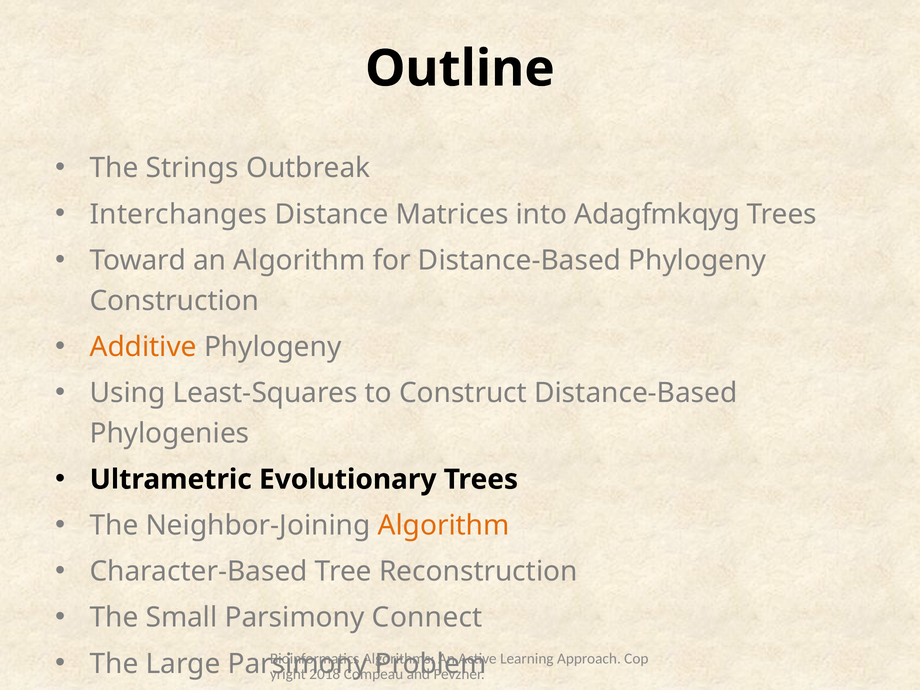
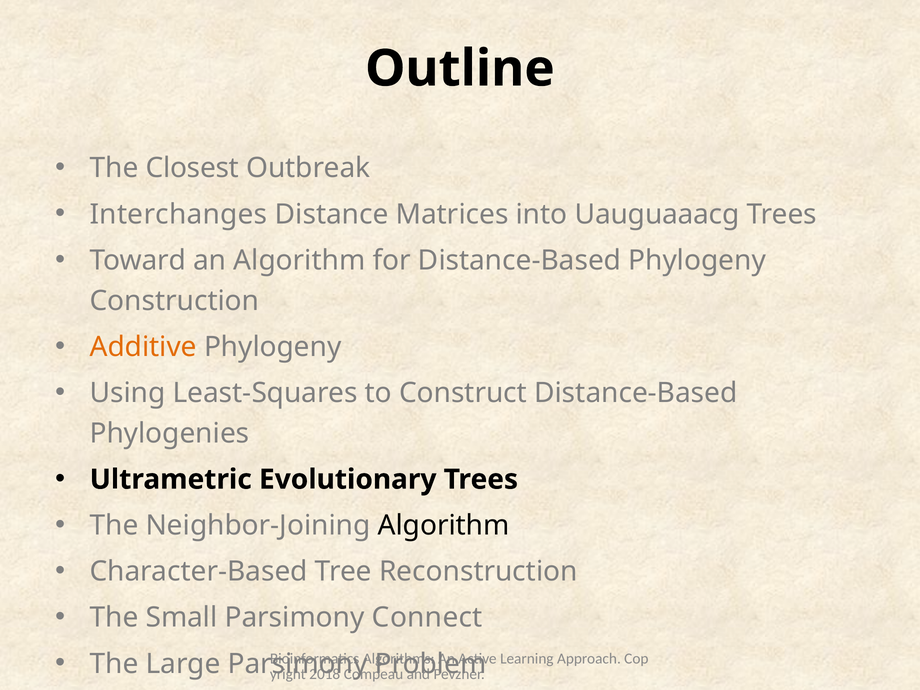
Strings: Strings -> Closest
Adagfmkqyg: Adagfmkqyg -> Uauguaaacg
Algorithm at (444, 526) colour: orange -> black
